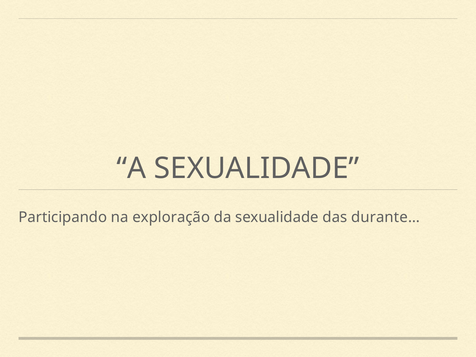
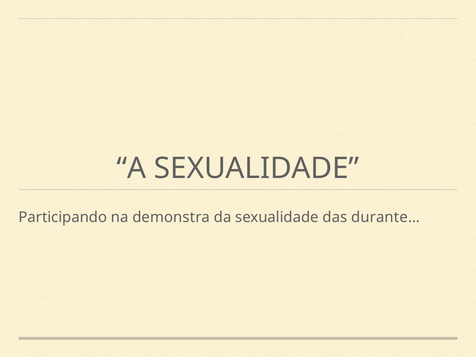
exploração: exploração -> demonstra
